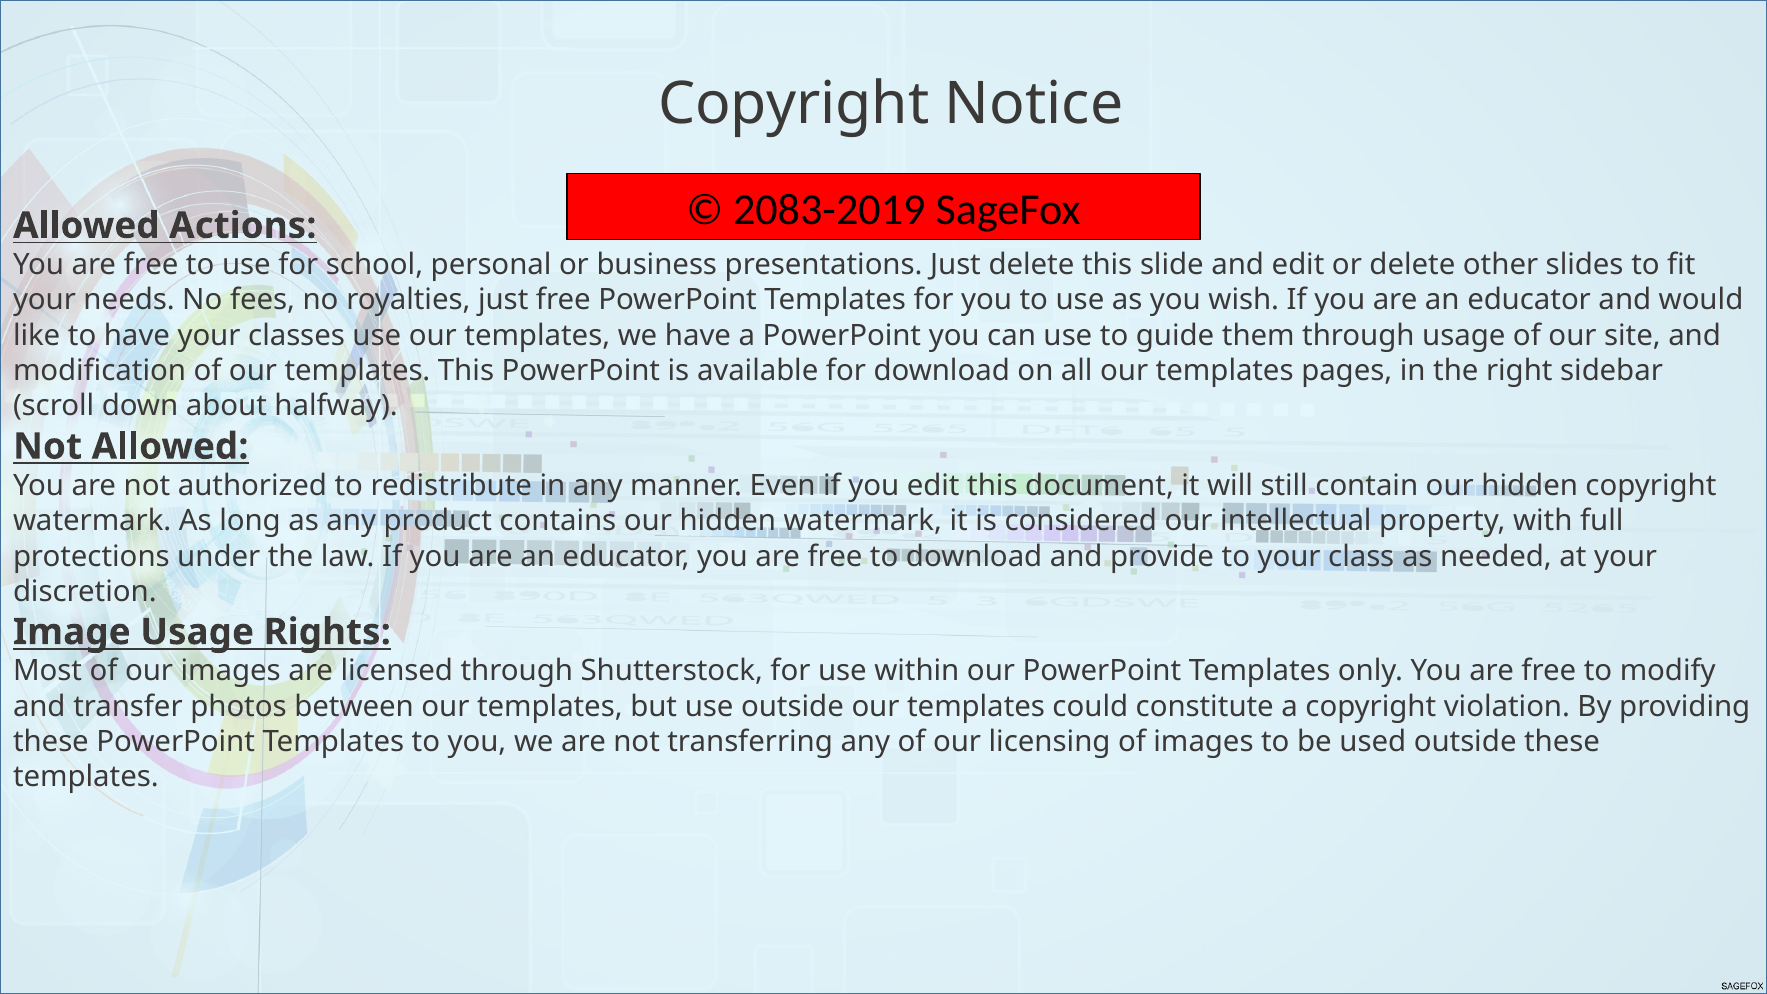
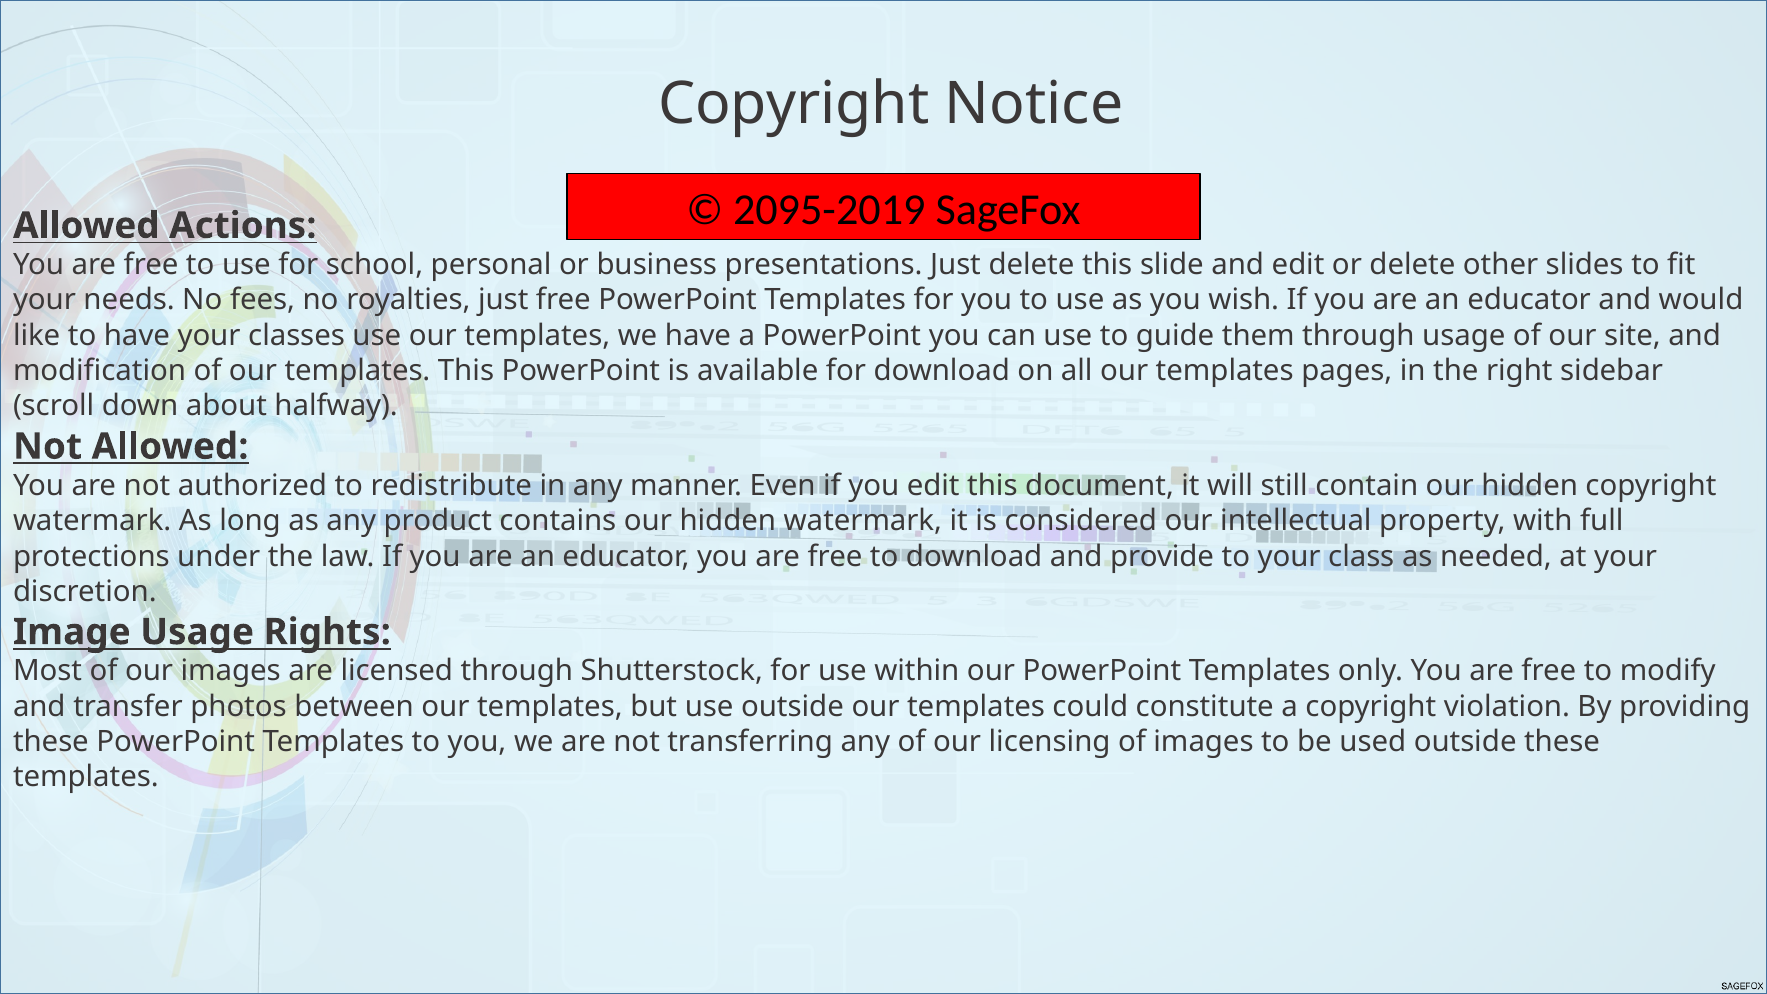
2083-2019: 2083-2019 -> 2095-2019
